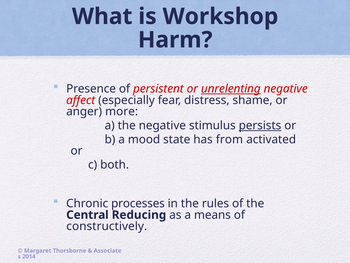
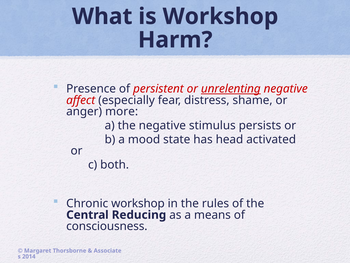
persists underline: present -> none
from: from -> head
Chronic processes: processes -> workshop
constructively: constructively -> consciousness
